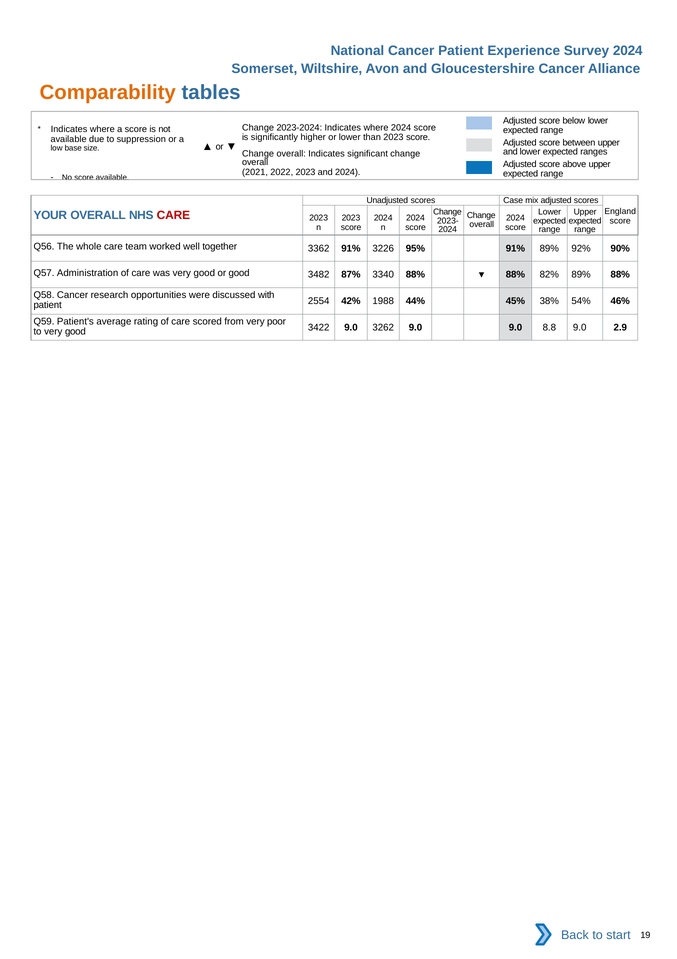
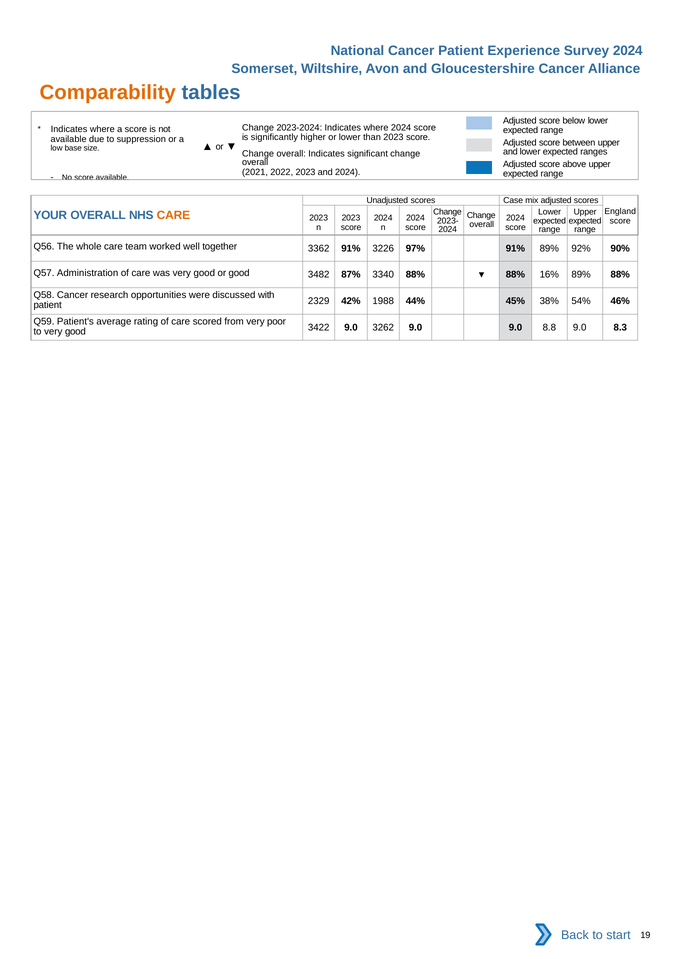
CARE at (173, 215) colour: red -> orange
95%: 95% -> 97%
82%: 82% -> 16%
2554: 2554 -> 2329
2.9: 2.9 -> 8.3
